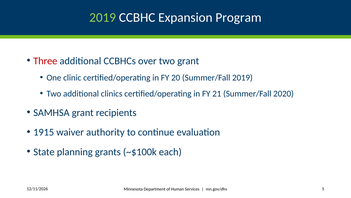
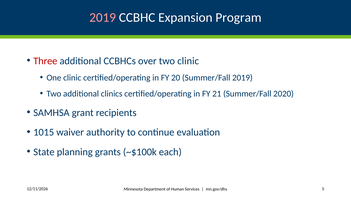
2019 at (103, 17) colour: light green -> pink
two grant: grant -> clinic
1915: 1915 -> 1015
